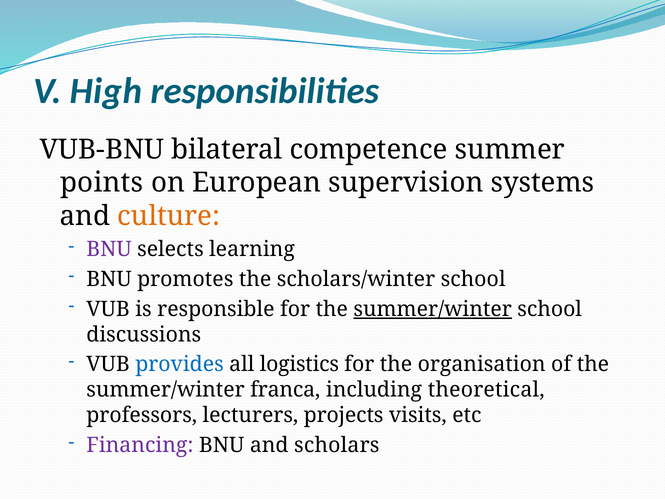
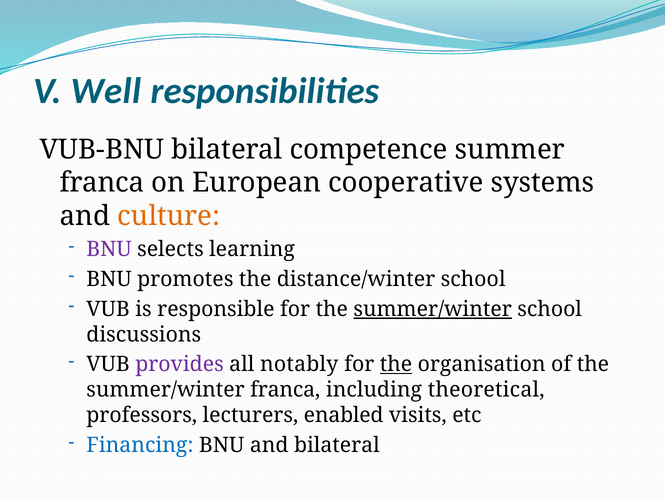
High: High -> Well
points at (102, 183): points -> franca
supervision: supervision -> cooperative
scholars/winter: scholars/winter -> distance/winter
provides colour: blue -> purple
logistics: logistics -> notably
the at (396, 364) underline: none -> present
projects: projects -> enabled
Financing colour: purple -> blue
and scholars: scholars -> bilateral
